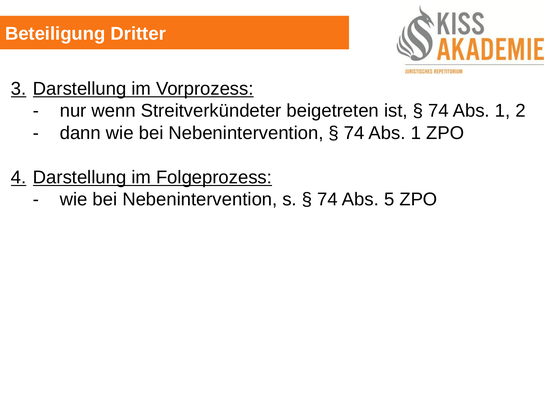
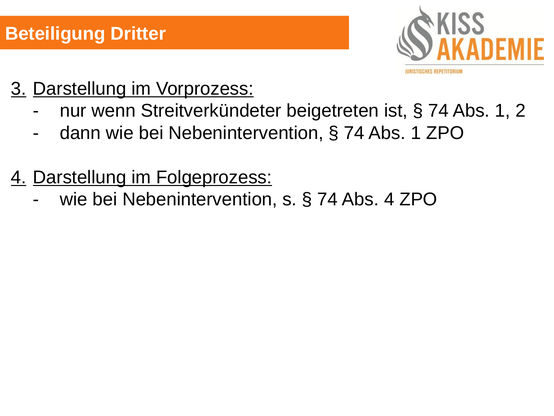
Abs 5: 5 -> 4
